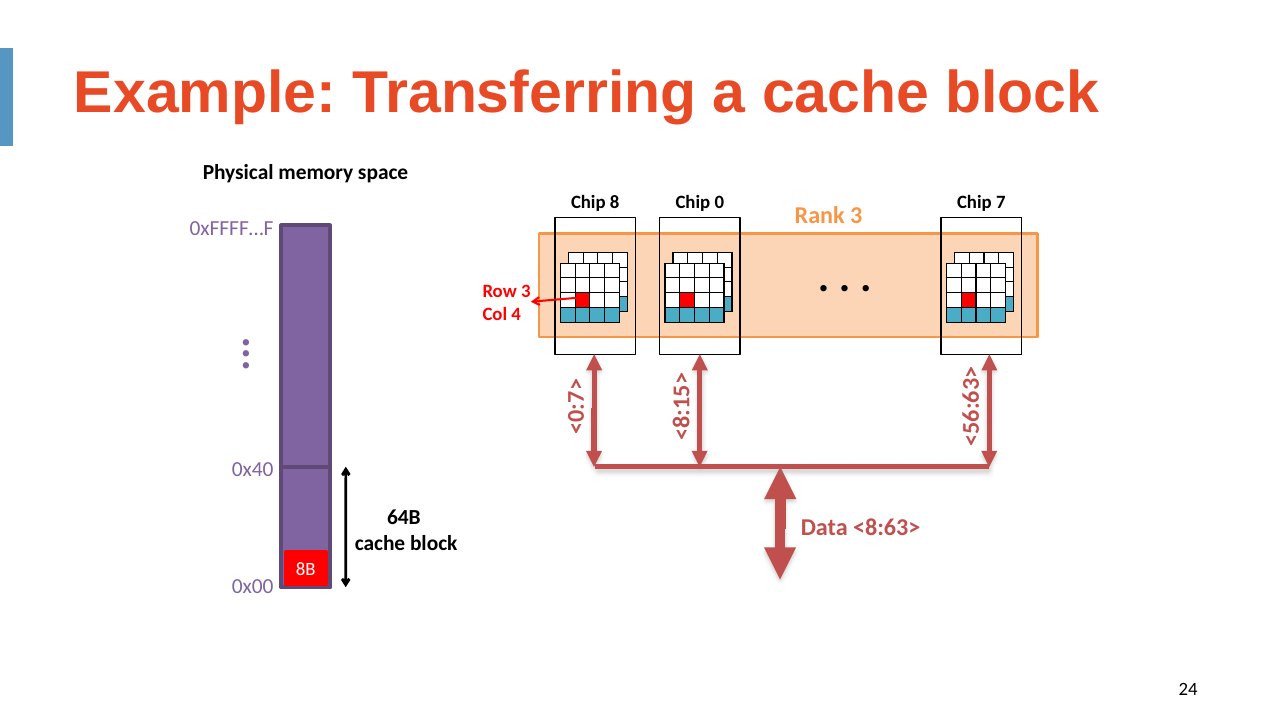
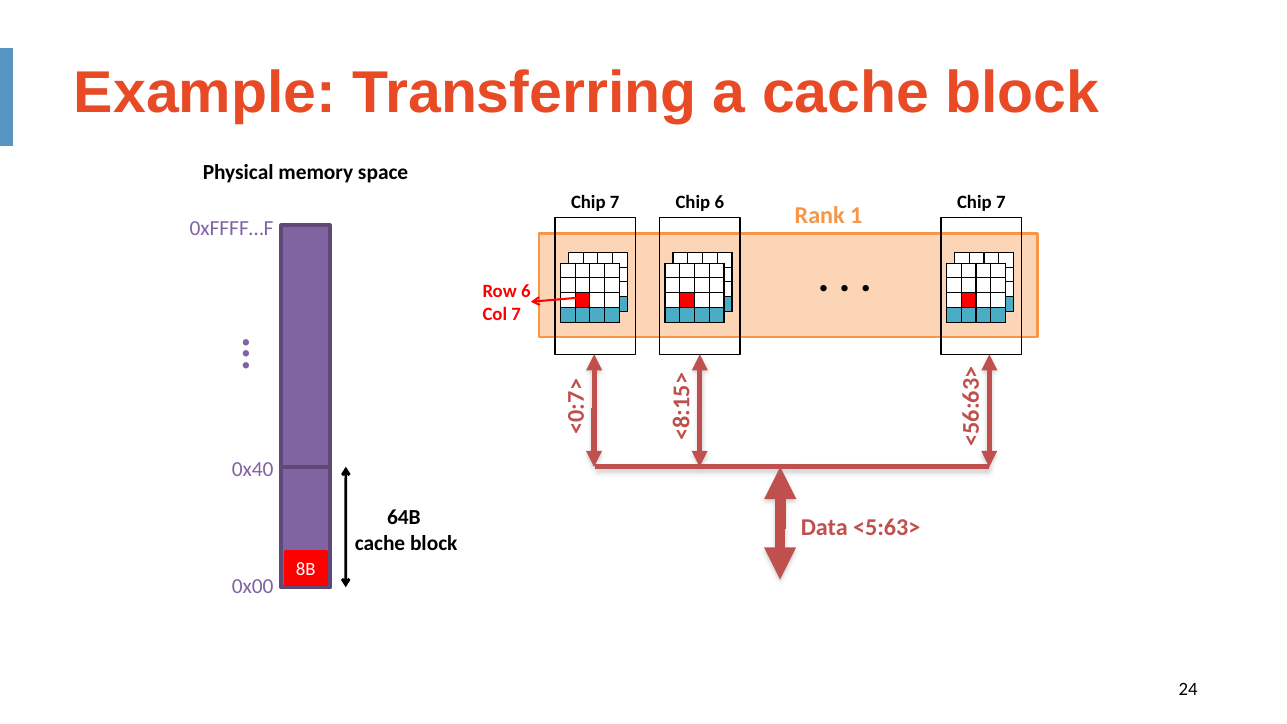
8 at (615, 203): 8 -> 7
Chip 0: 0 -> 6
Rank 3: 3 -> 1
Row 3: 3 -> 6
Col 4: 4 -> 7
<8:63>: <8:63> -> <5:63>
